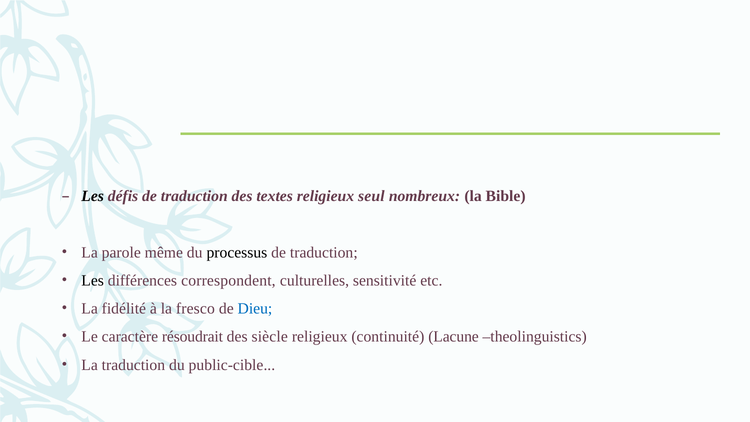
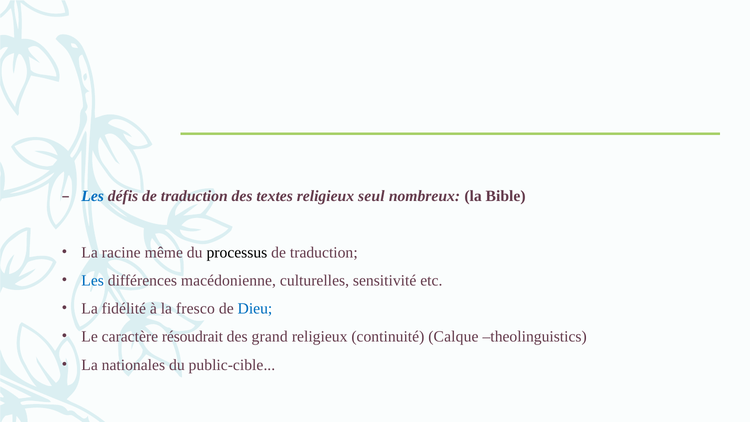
Les at (93, 196) colour: black -> blue
parole: parole -> racine
Les at (93, 280) colour: black -> blue
correspondent: correspondent -> macédonienne
siècle: siècle -> grand
Lacune: Lacune -> Calque
La traduction: traduction -> nationales
